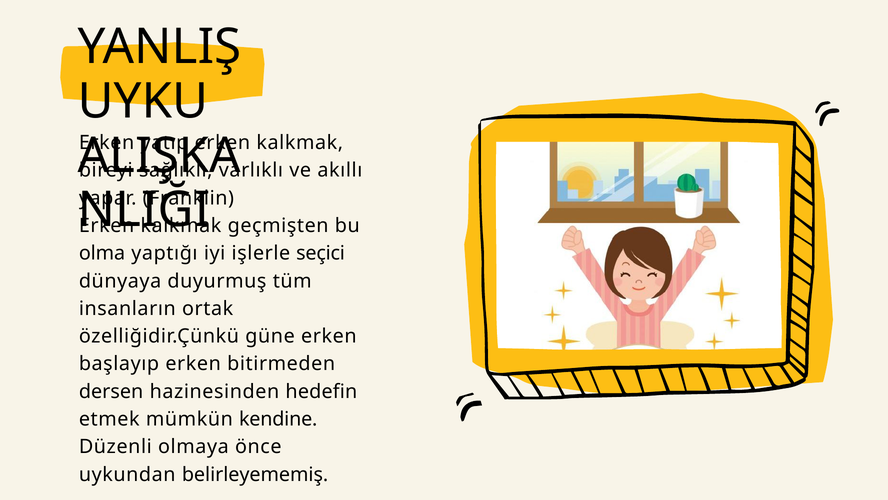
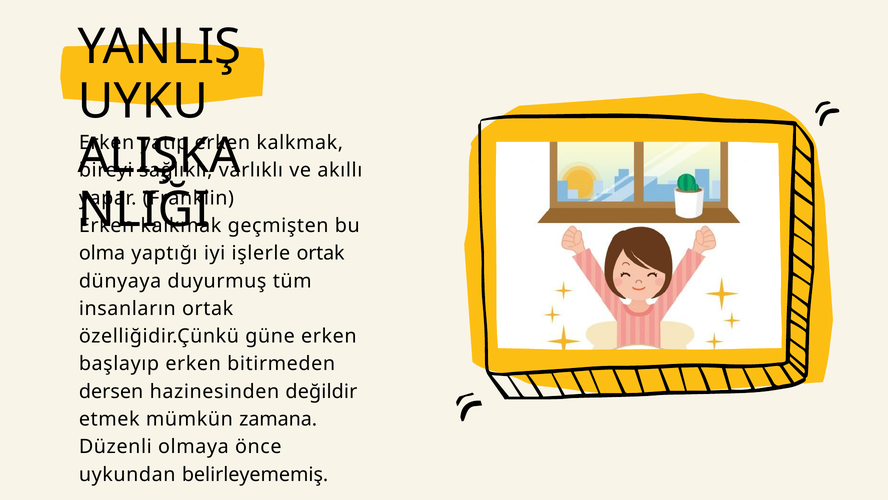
işlerle seçici: seçici -> ortak
hedefin: hedefin -> değildir
kendine: kendine -> zamana
